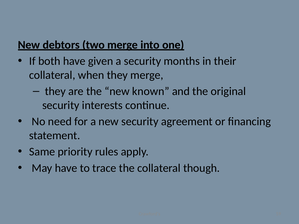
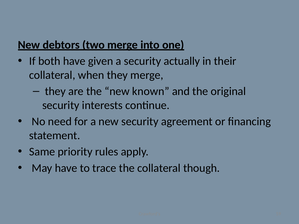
months: months -> actually
